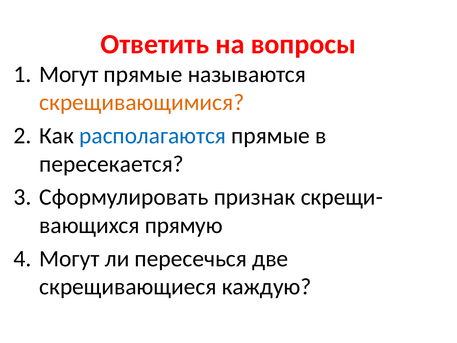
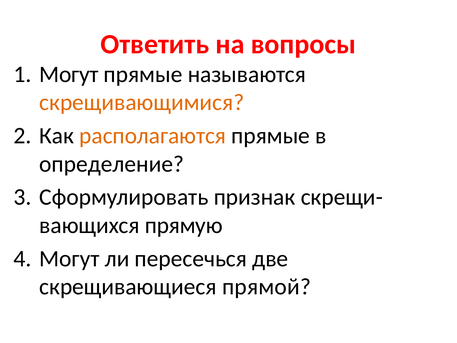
располагаются colour: blue -> orange
пересекается: пересекается -> определение
каждую: каждую -> прямой
